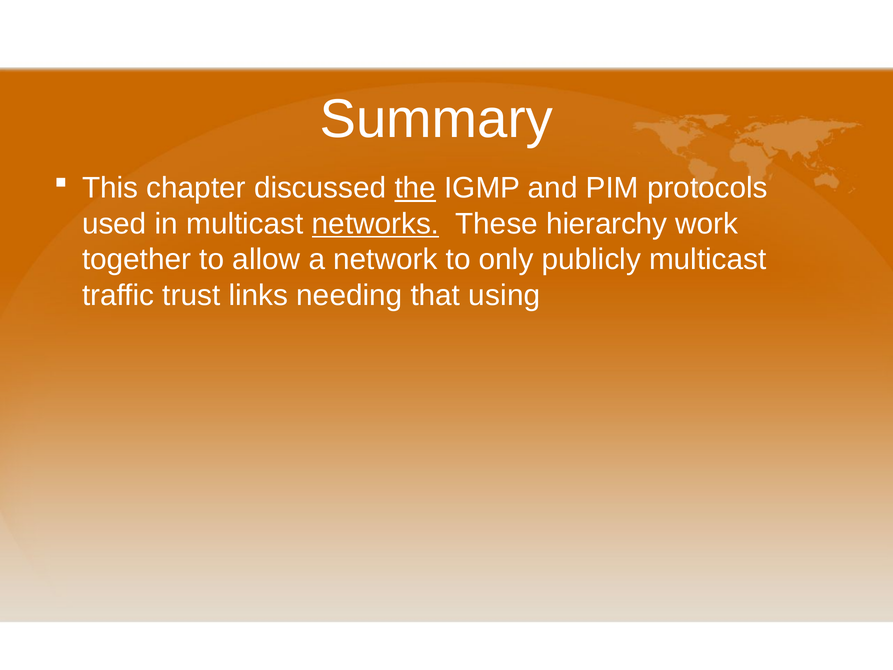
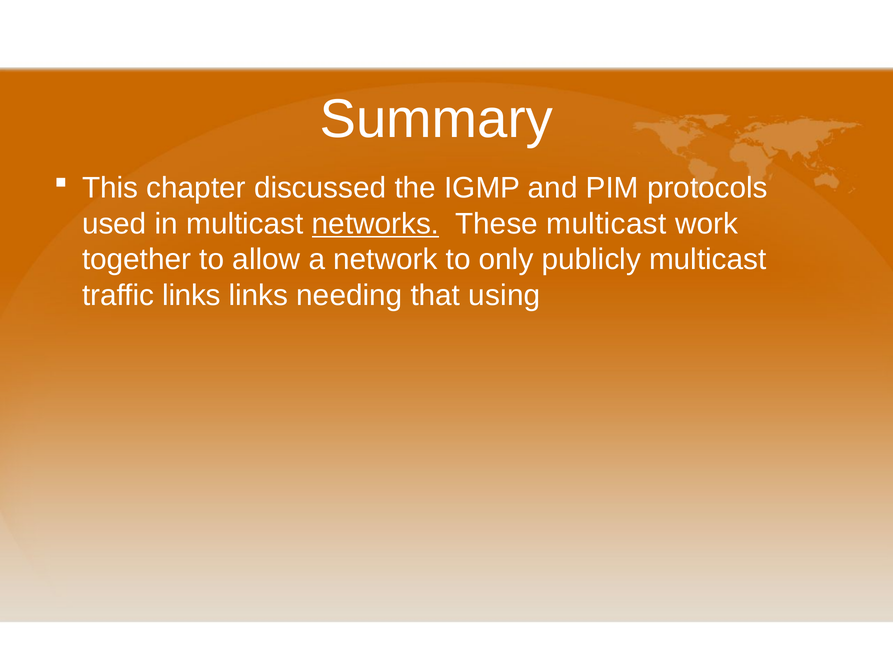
the underline: present -> none
These hierarchy: hierarchy -> multicast
traffic trust: trust -> links
